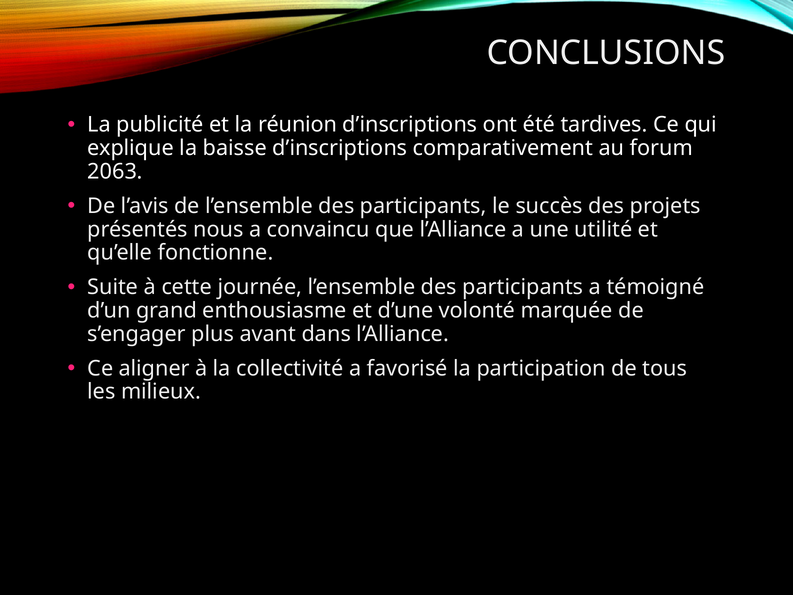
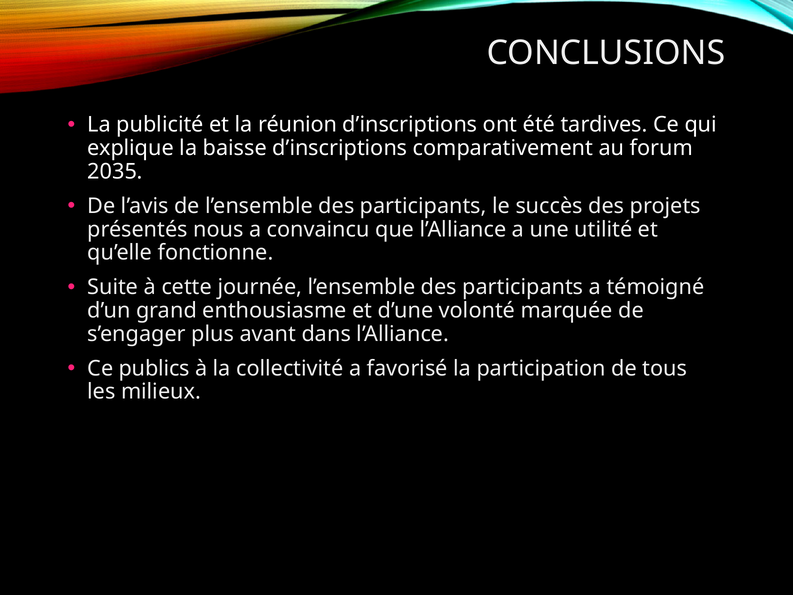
2063: 2063 -> 2035
aligner: aligner -> publics
